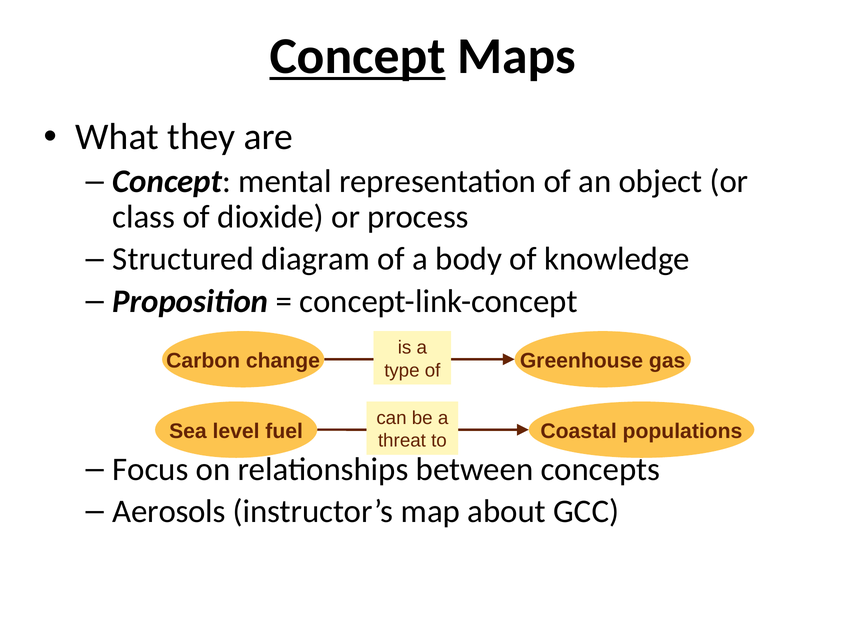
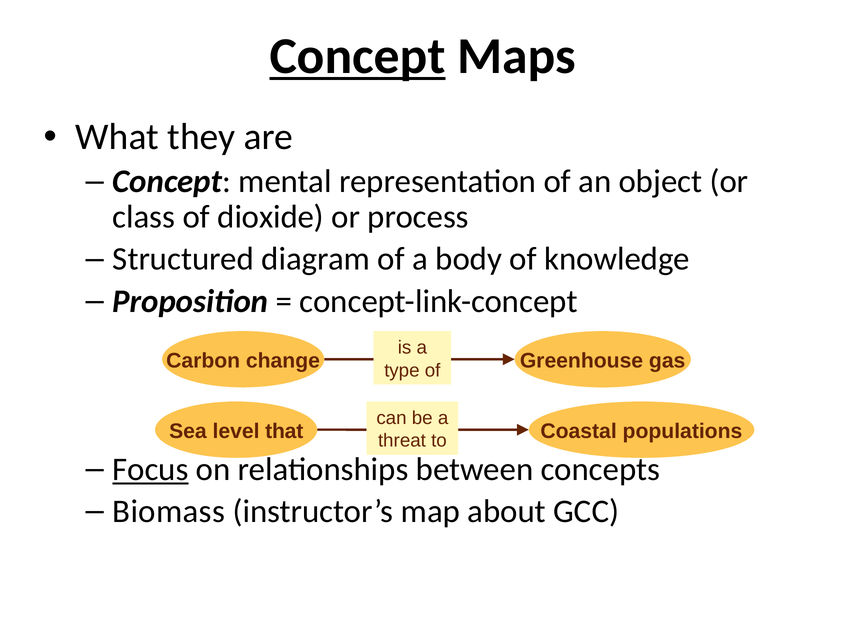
fuel: fuel -> that
Focus underline: none -> present
Aerosols: Aerosols -> Biomass
